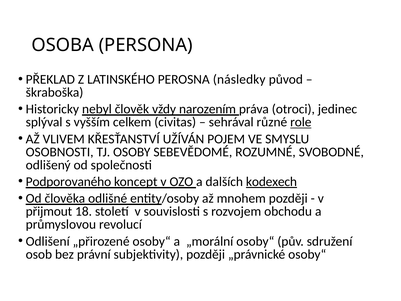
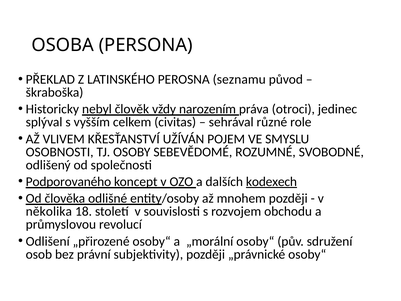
následky: následky -> seznamu
role underline: present -> none
přijmout: přijmout -> několika
